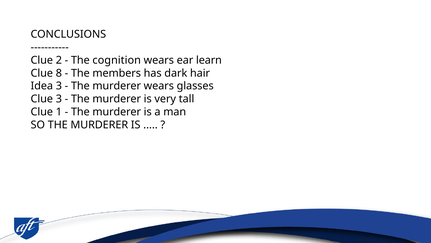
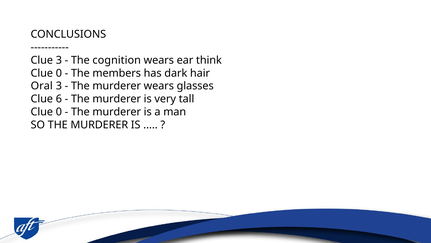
Clue 2: 2 -> 3
learn: learn -> think
8 at (59, 73): 8 -> 0
Idea: Idea -> Oral
Clue 3: 3 -> 6
1 at (59, 112): 1 -> 0
